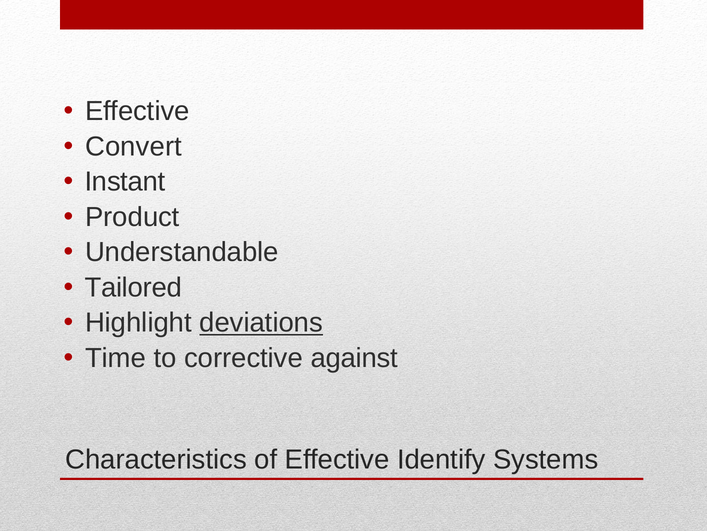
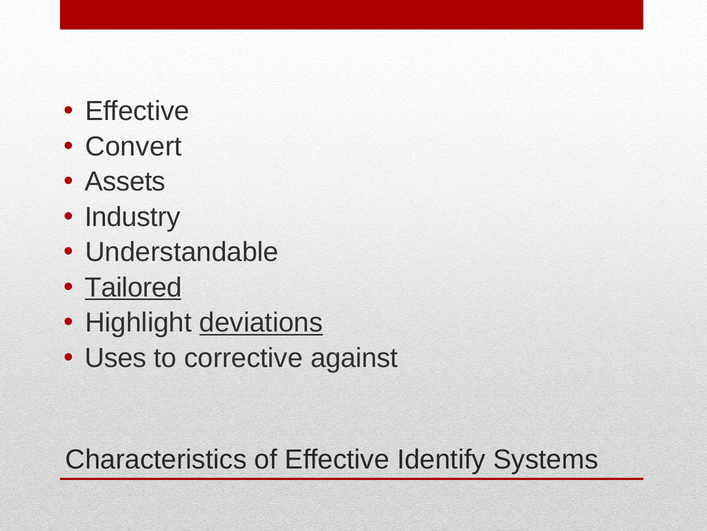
Instant: Instant -> Assets
Product: Product -> Industry
Tailored underline: none -> present
Time: Time -> Uses
